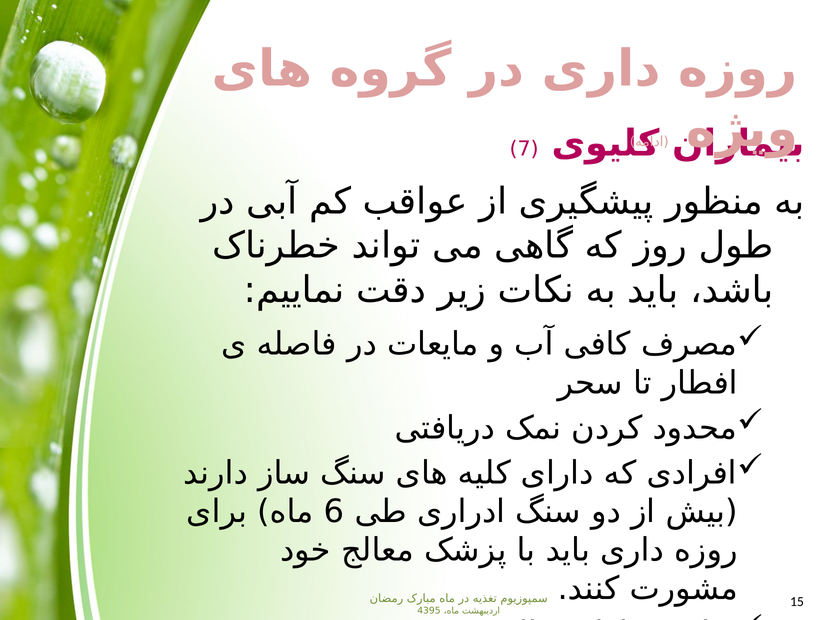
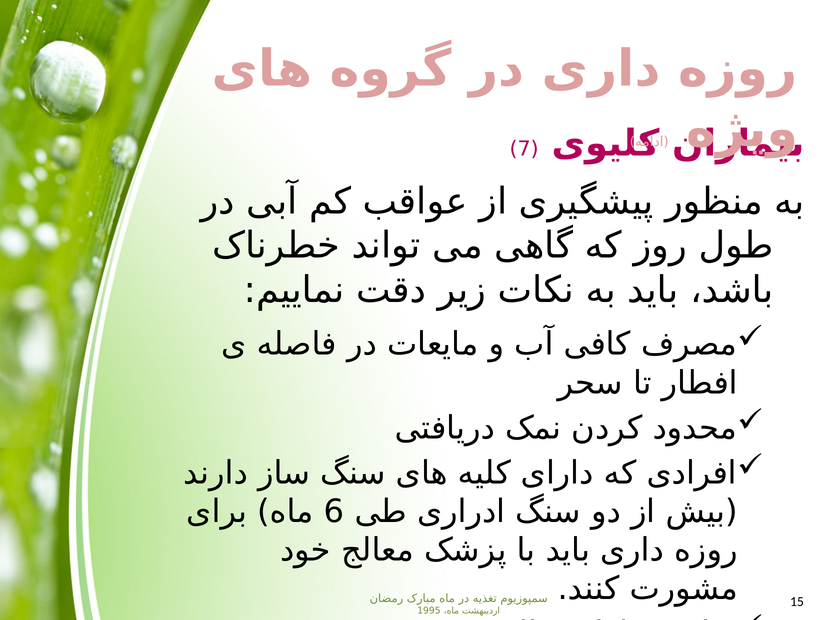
4395: 4395 -> 1995
